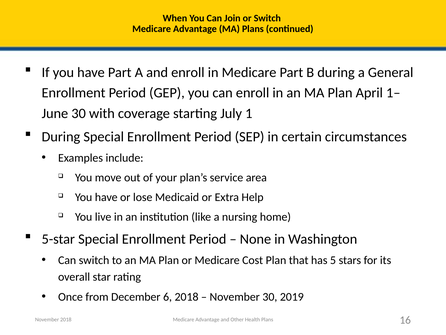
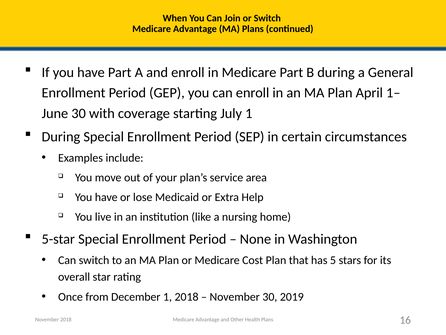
December 6: 6 -> 1
